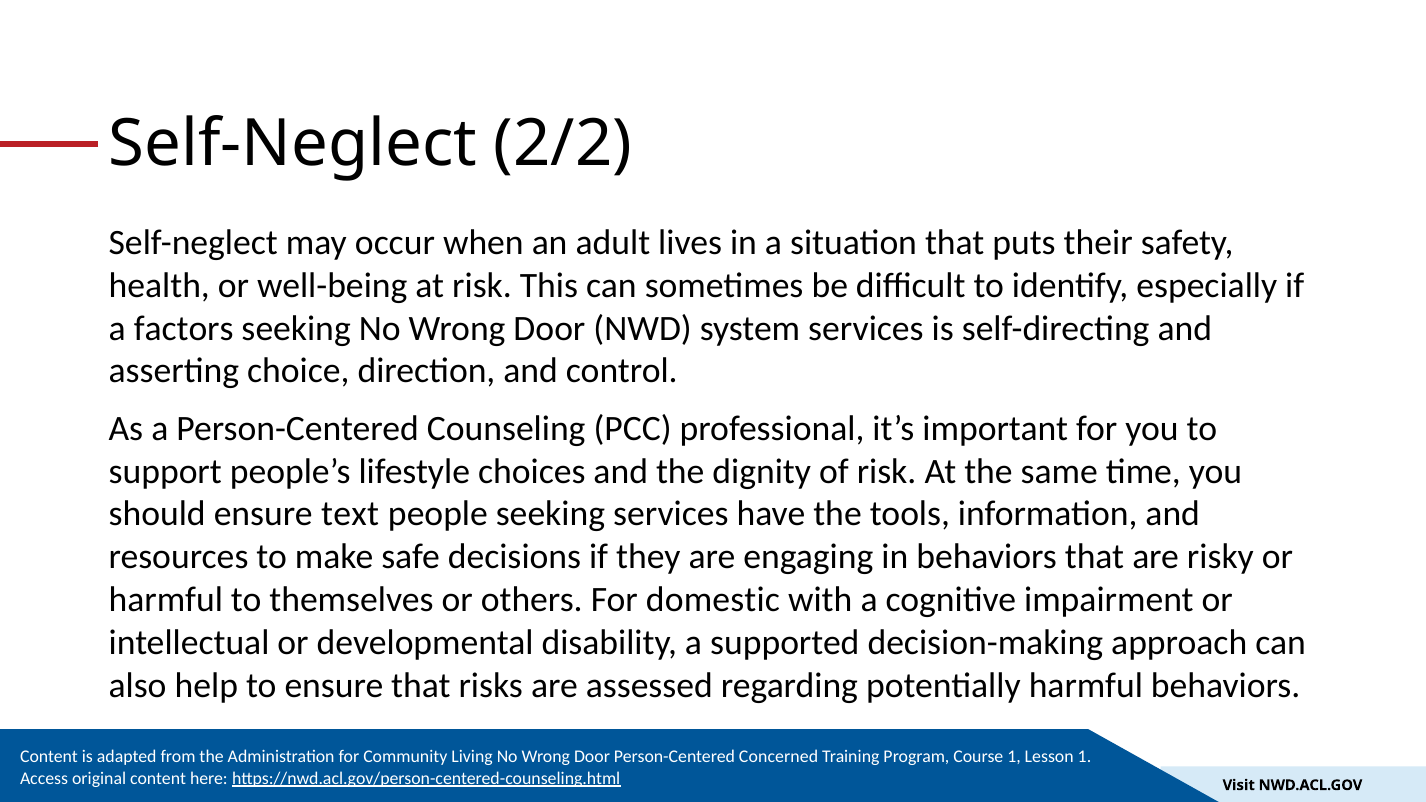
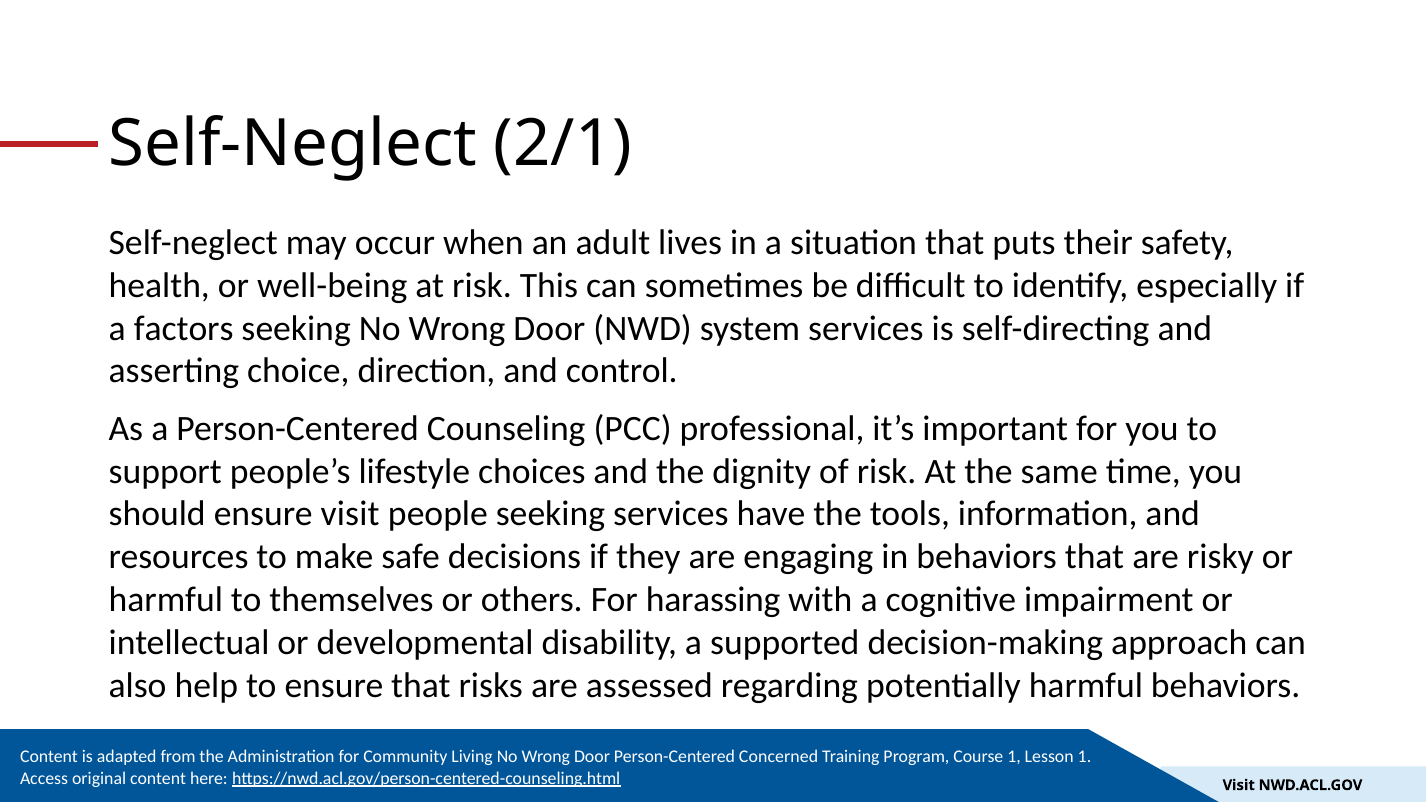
2/2: 2/2 -> 2/1
ensure text: text -> visit
domestic: domestic -> harassing
